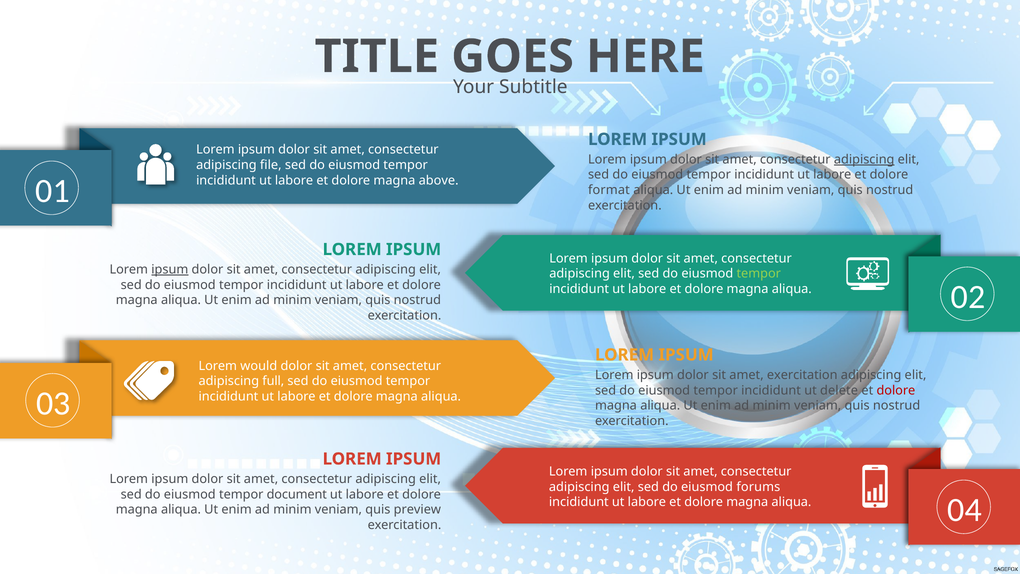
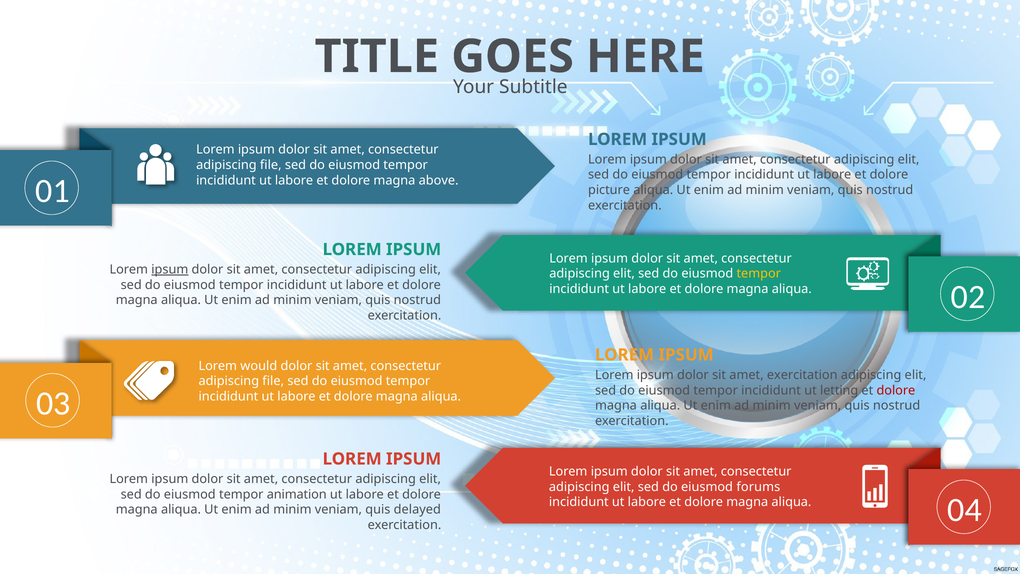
adipiscing at (864, 159) underline: present -> none
format: format -> picture
tempor at (759, 274) colour: light green -> yellow
full at (273, 381): full -> file
delete: delete -> letting
document: document -> animation
preview: preview -> delayed
